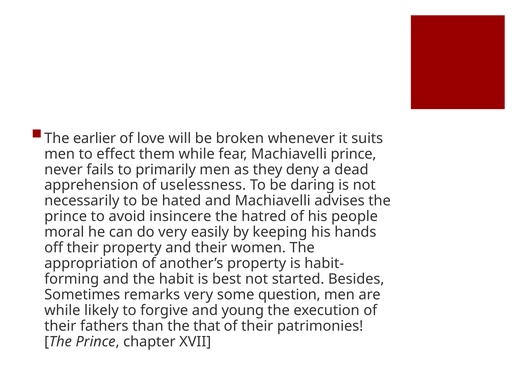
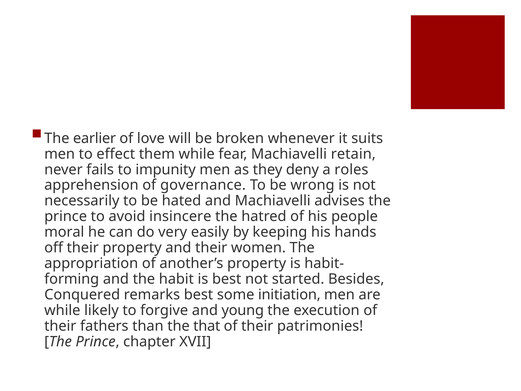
Machiavelli prince: prince -> retain
primarily: primarily -> impunity
dead: dead -> roles
uselessness: uselessness -> governance
daring: daring -> wrong
Sometimes: Sometimes -> Conquered
remarks very: very -> best
question: question -> initiation
